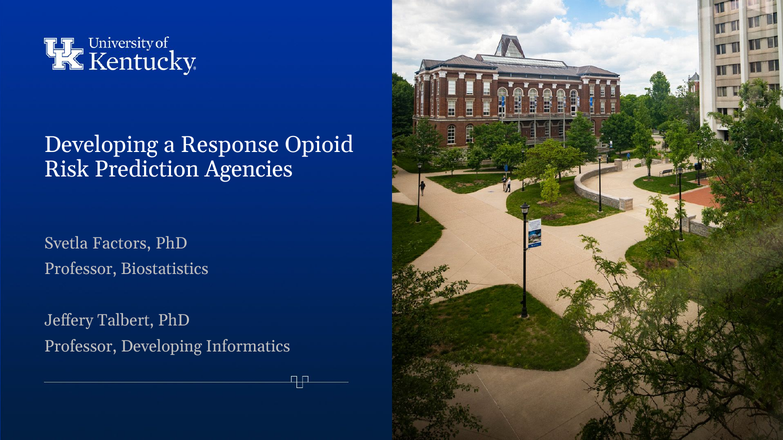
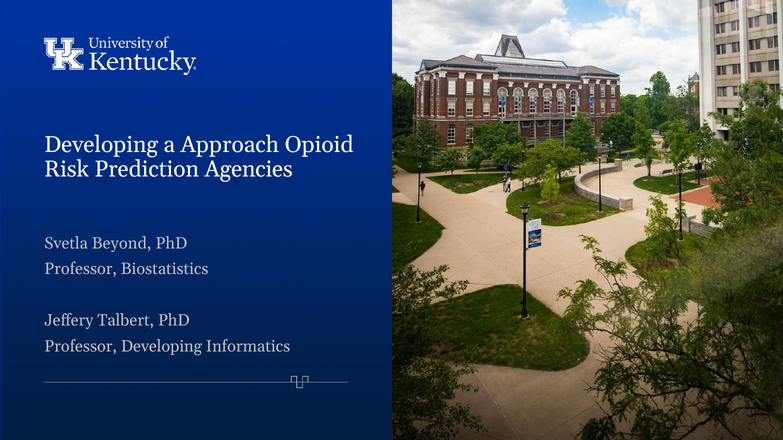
Response: Response -> Approach
Factors: Factors -> Beyond
